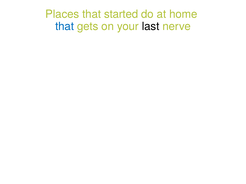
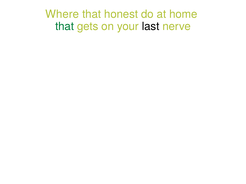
Places: Places -> Where
started: started -> honest
that at (65, 26) colour: blue -> green
